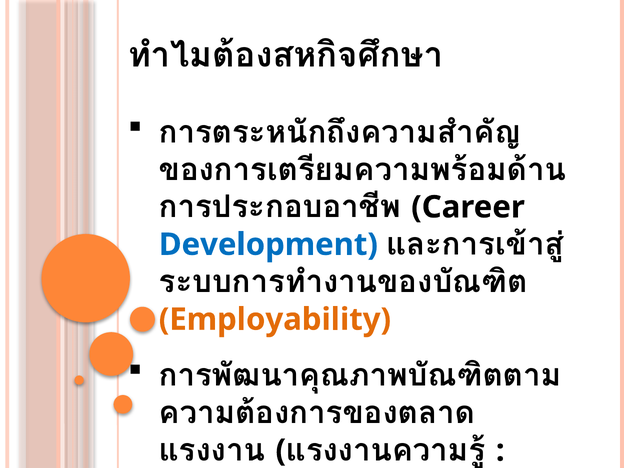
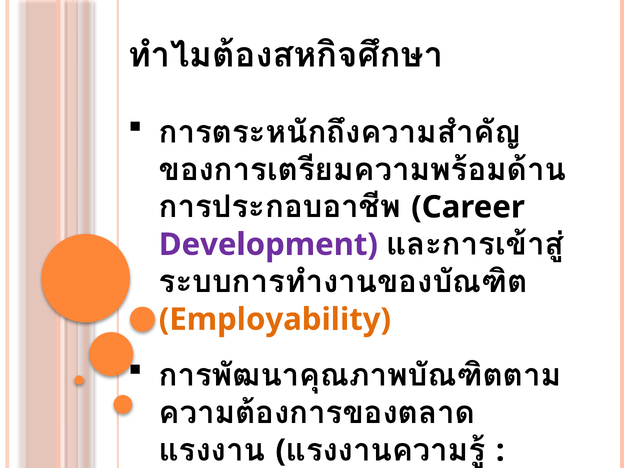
Development colour: blue -> purple
